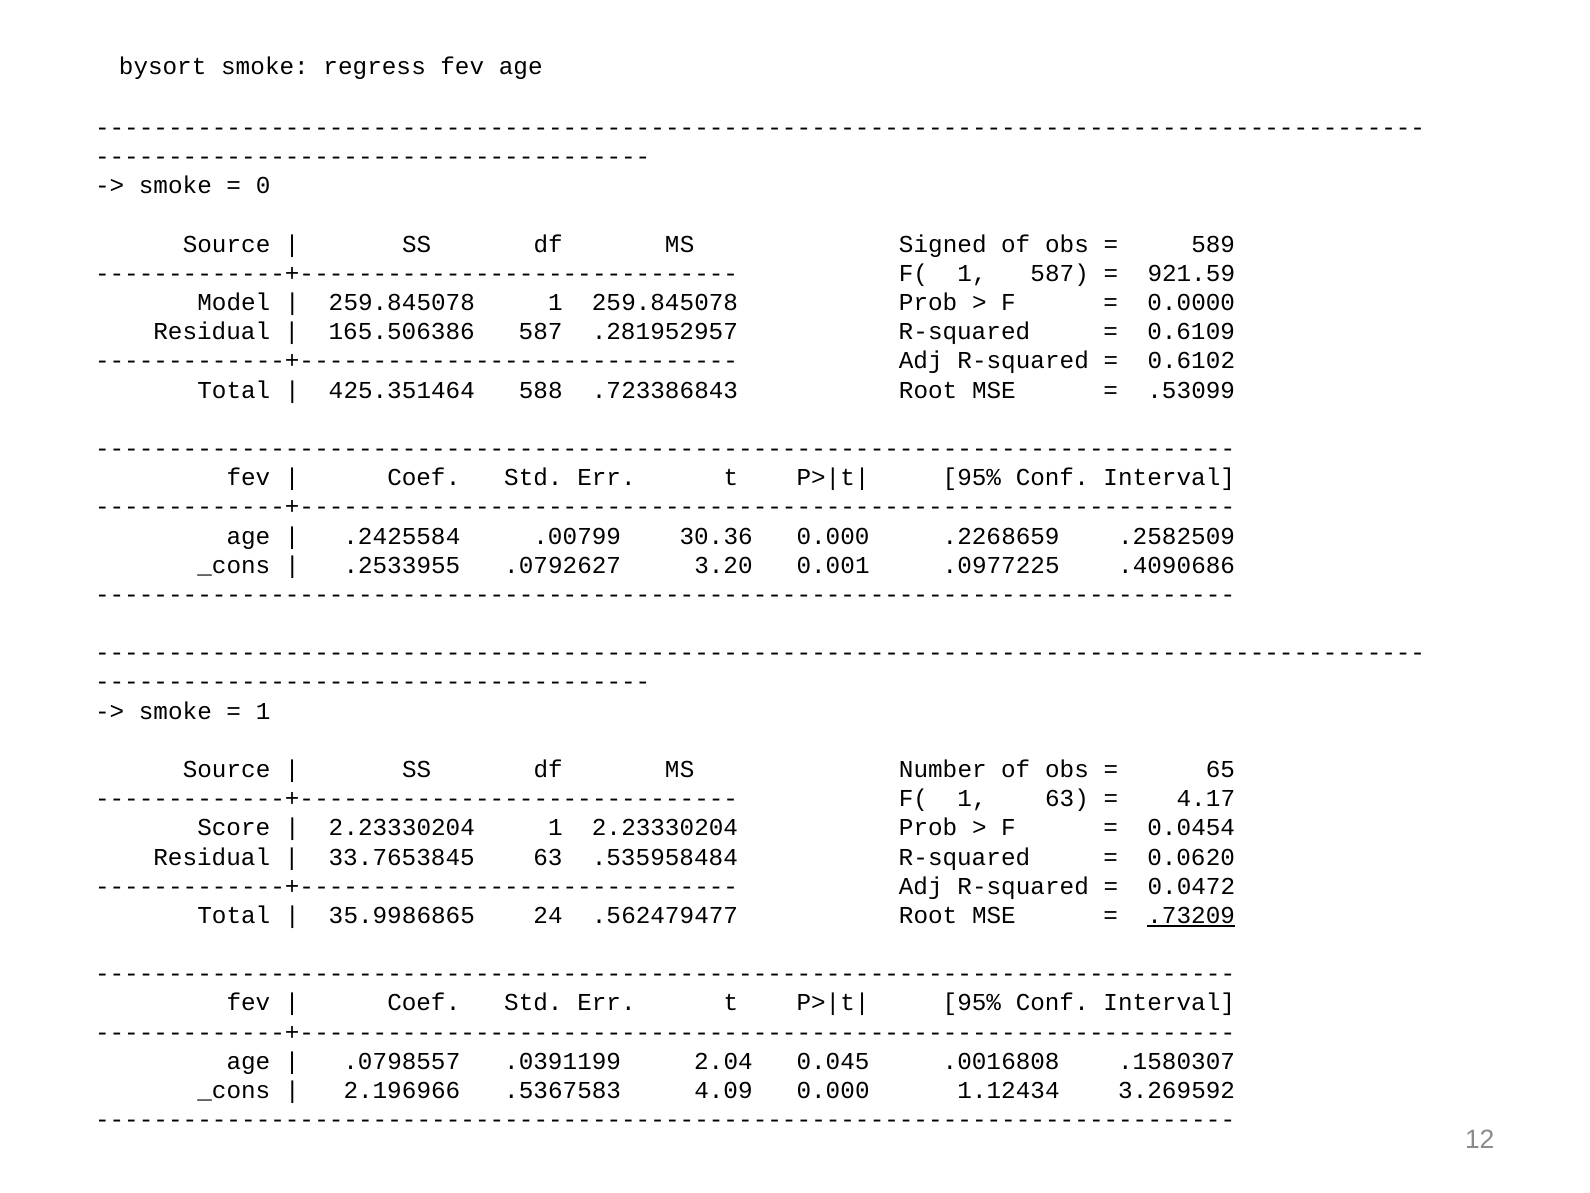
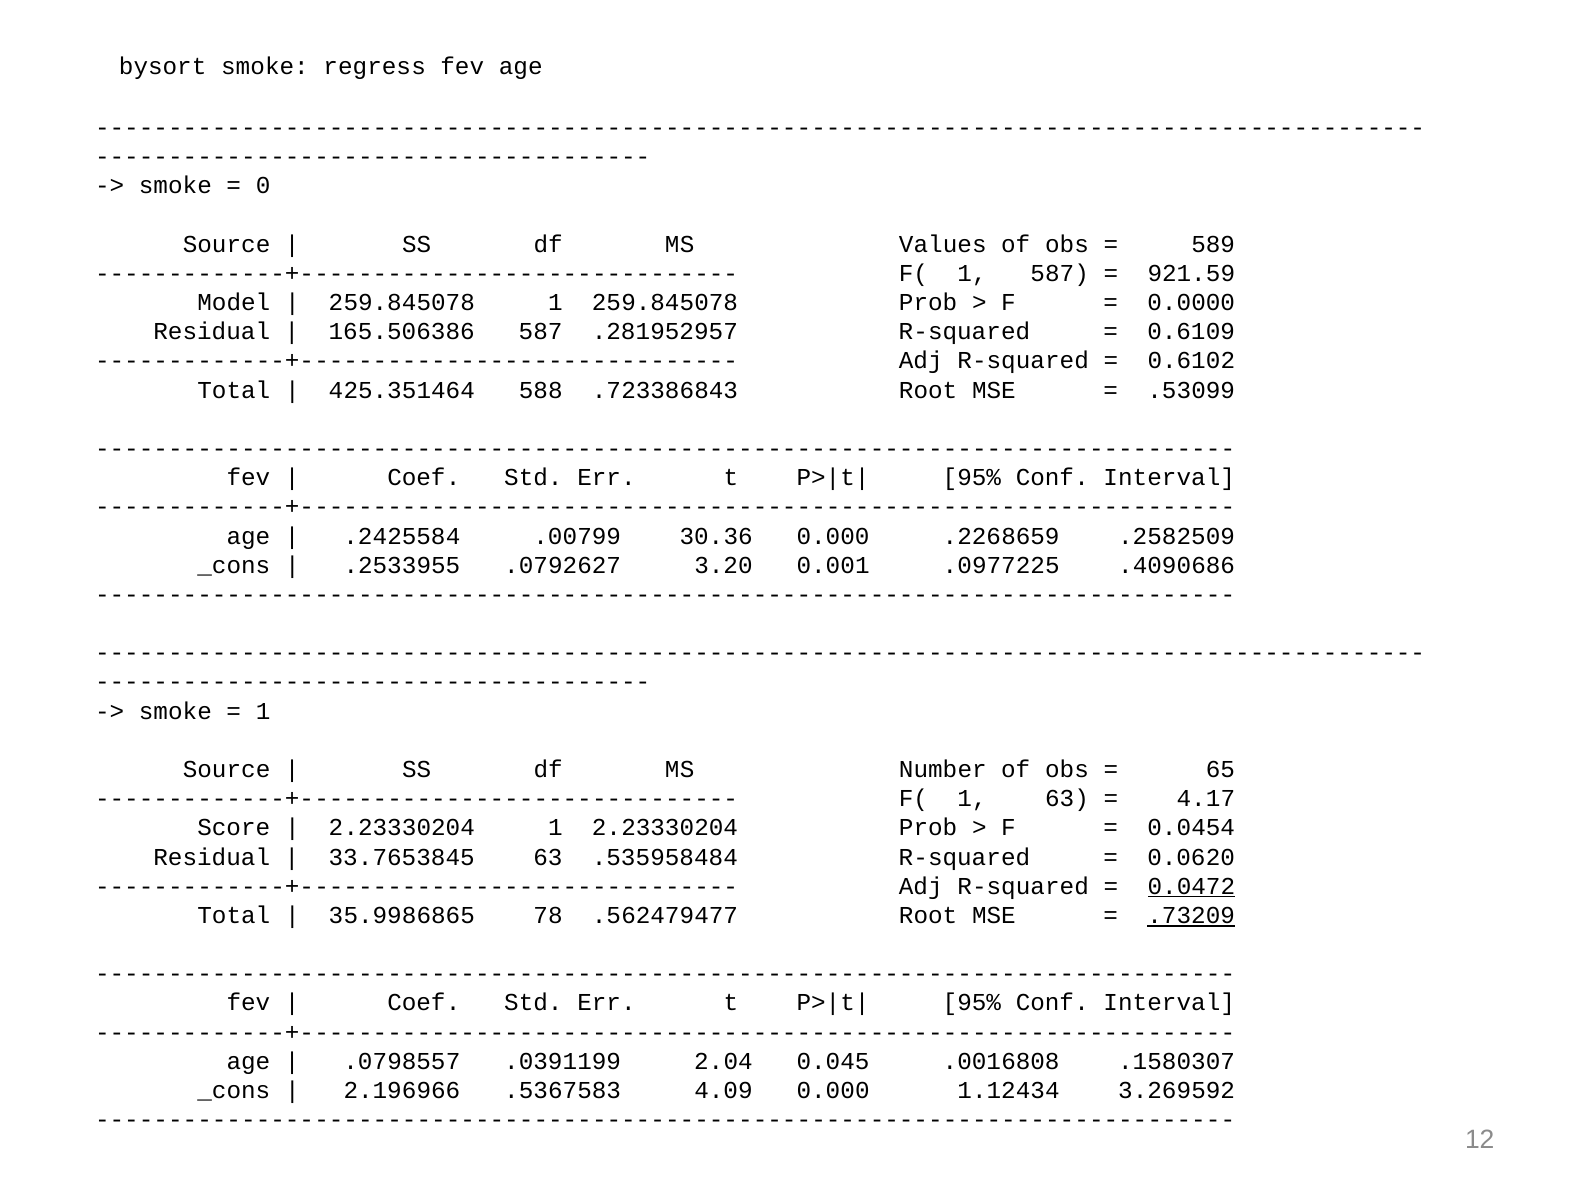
Signed: Signed -> Values
0.0472 underline: none -> present
24: 24 -> 78
